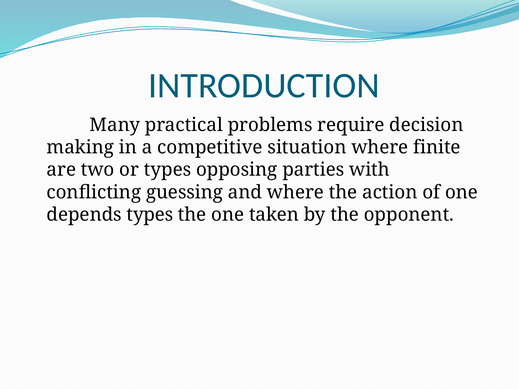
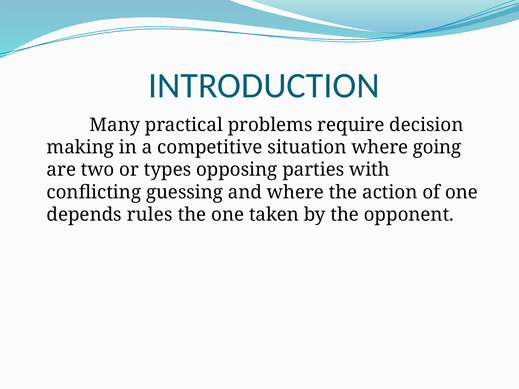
finite: finite -> going
depends types: types -> rules
